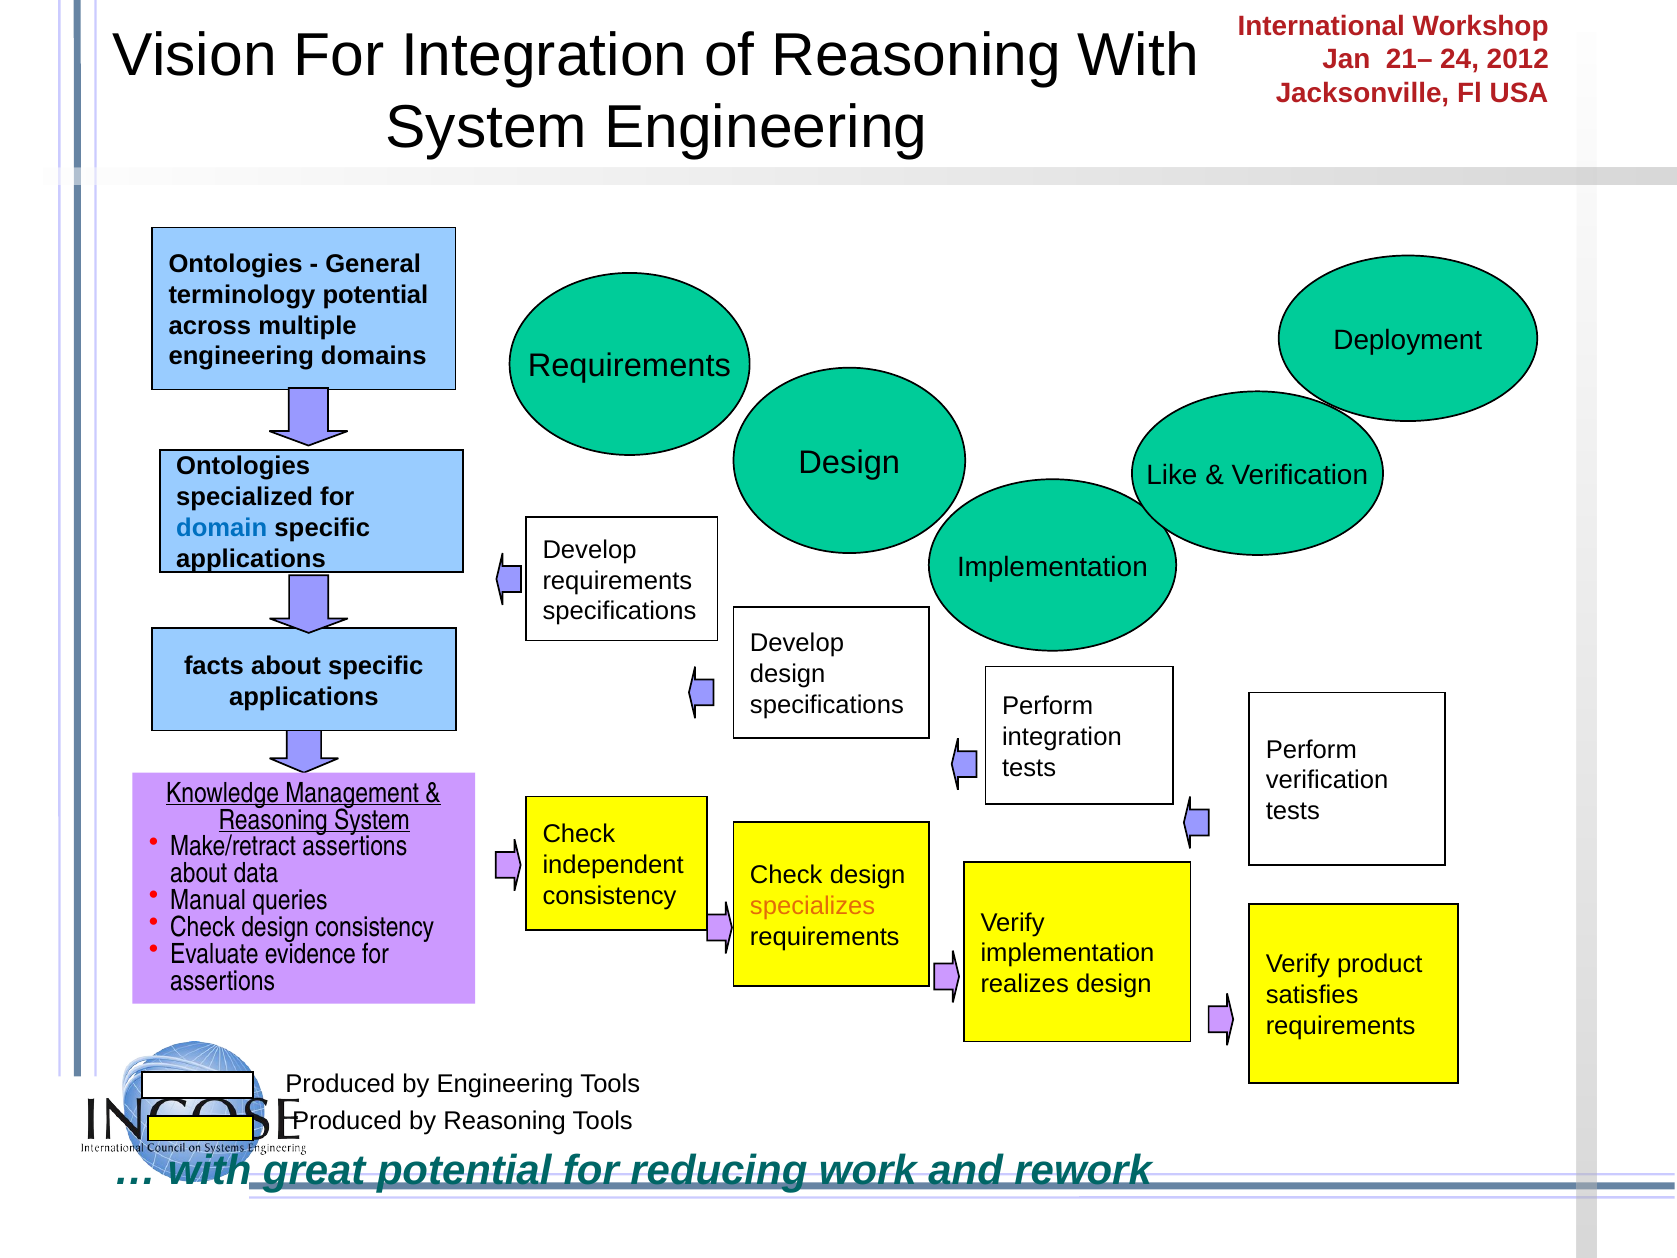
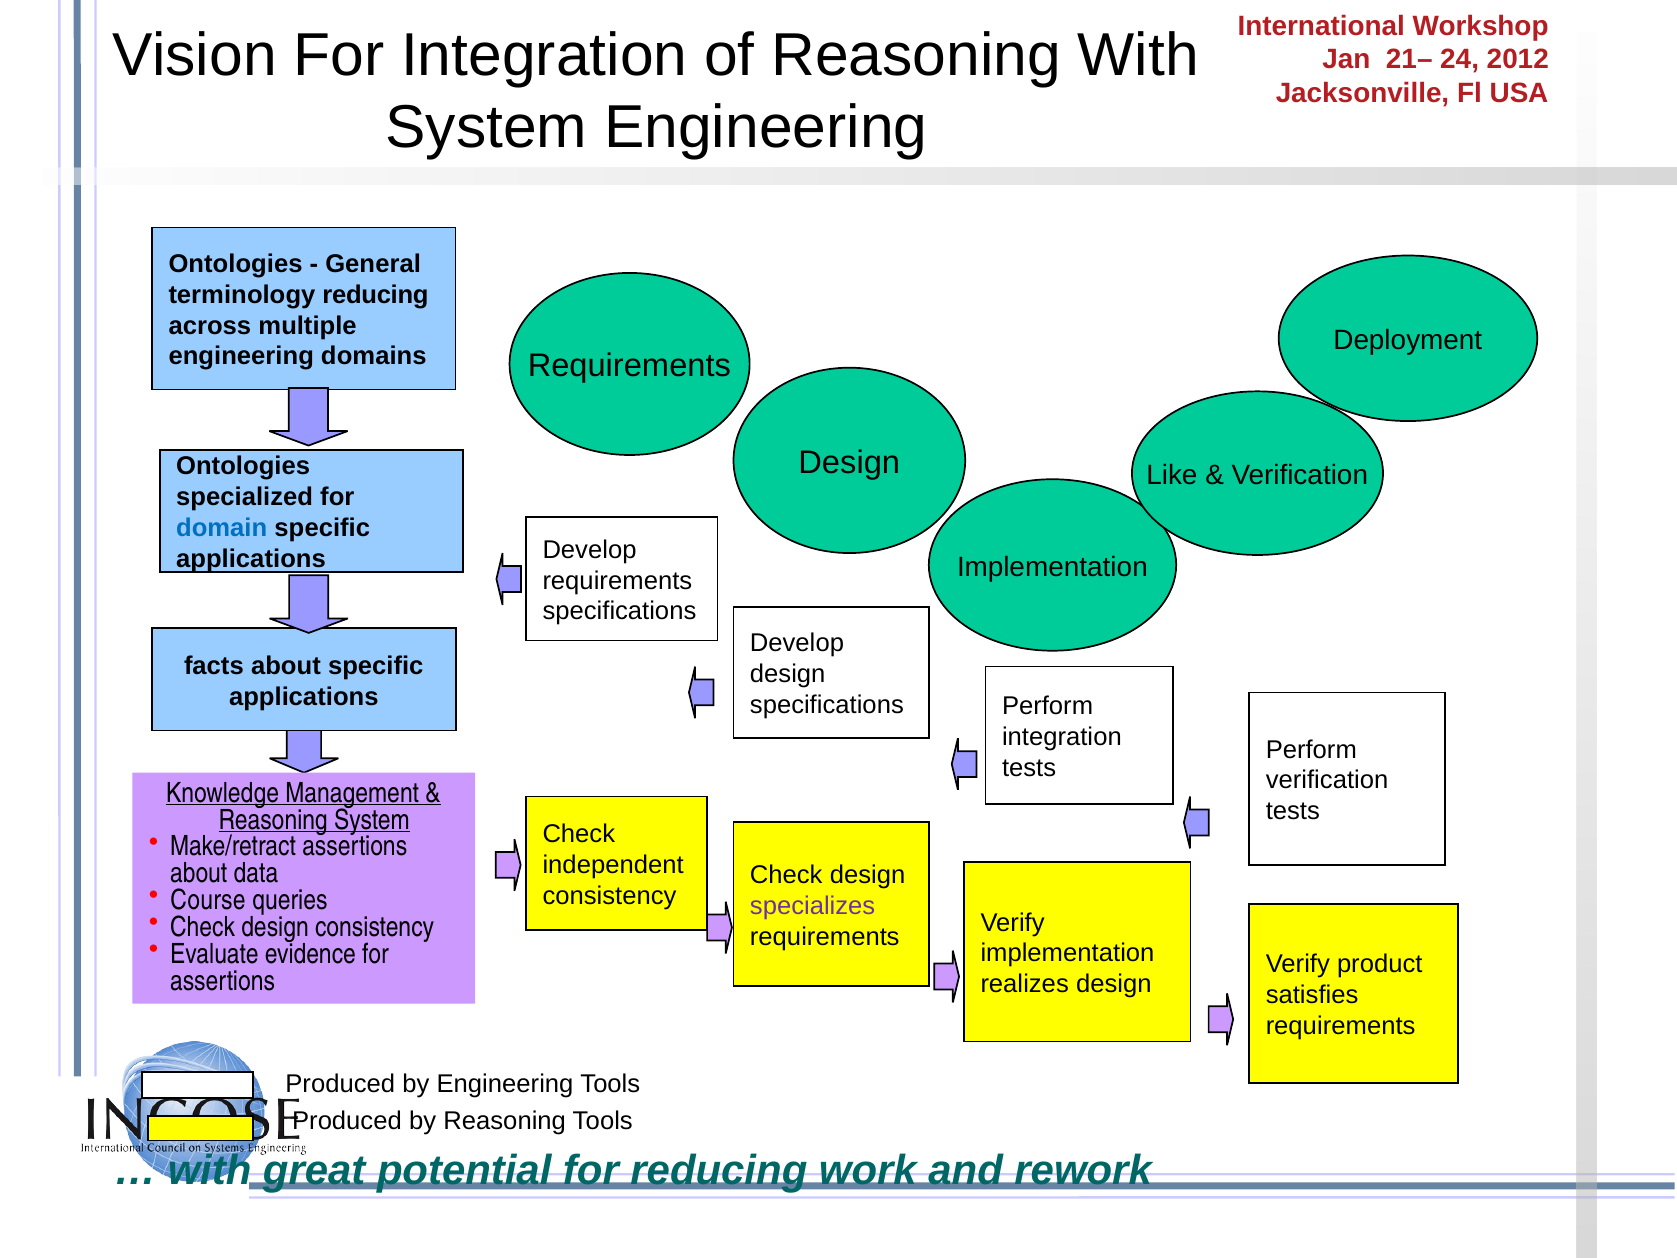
terminology potential: potential -> reducing
Manual: Manual -> Course
specializes colour: orange -> purple
